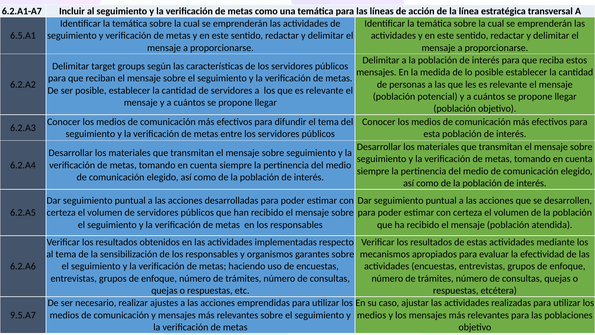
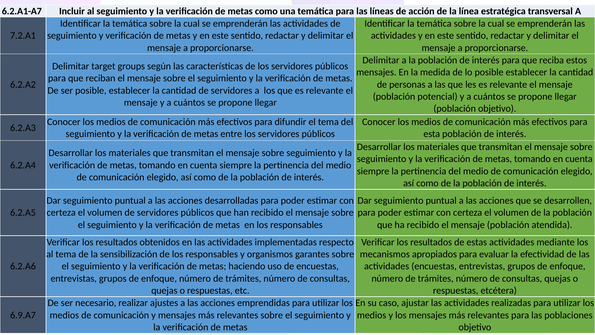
6.5.A1: 6.5.A1 -> 7.2.A1
9.5.A7: 9.5.A7 -> 6.9.A7
